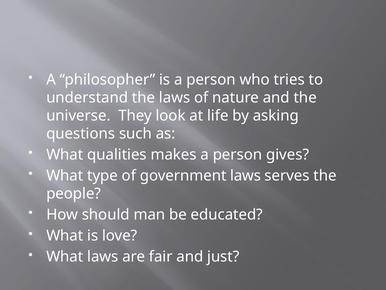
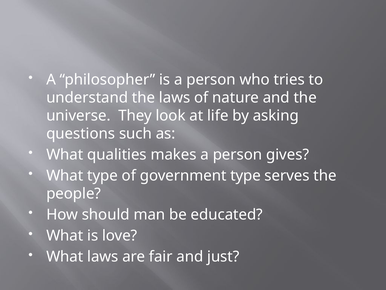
government laws: laws -> type
